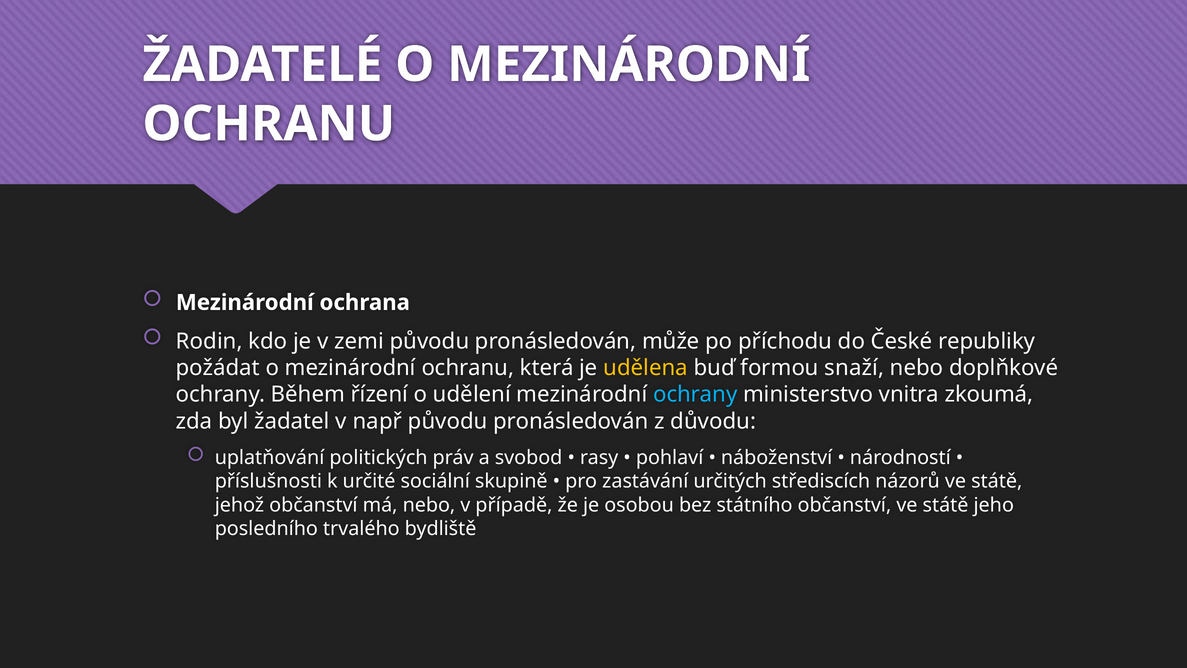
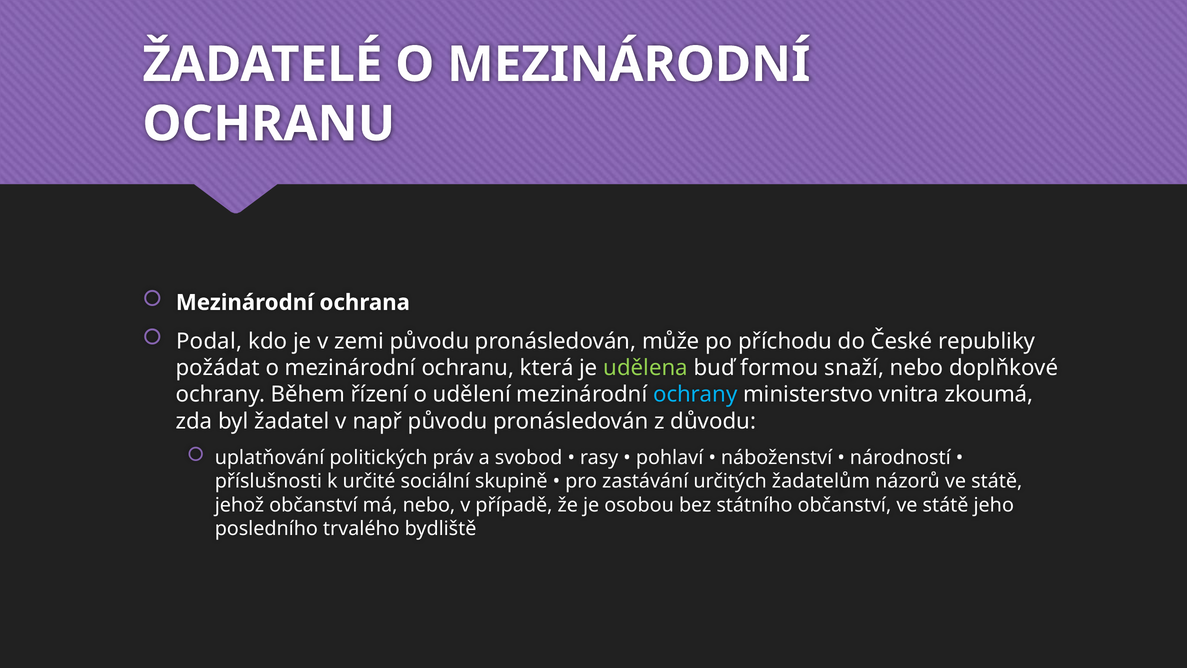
Rodin: Rodin -> Podal
udělena colour: yellow -> light green
střediscích: střediscích -> žadatelům
